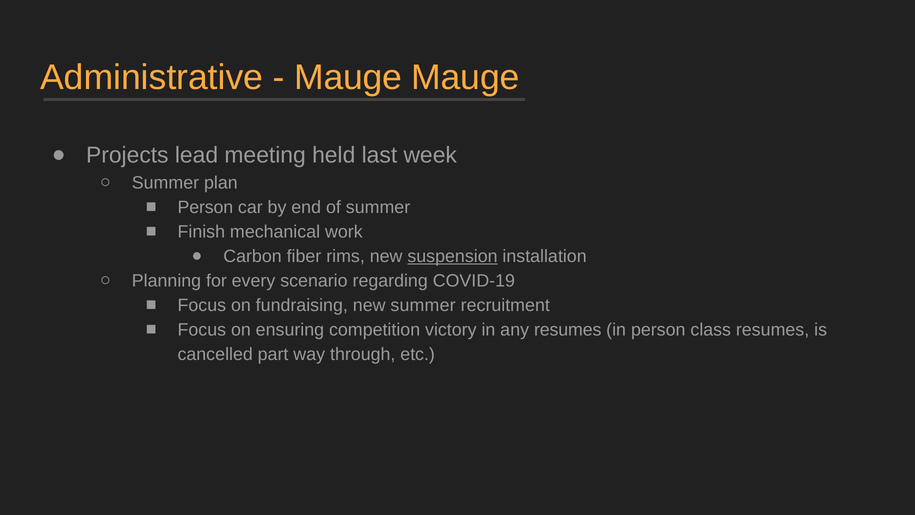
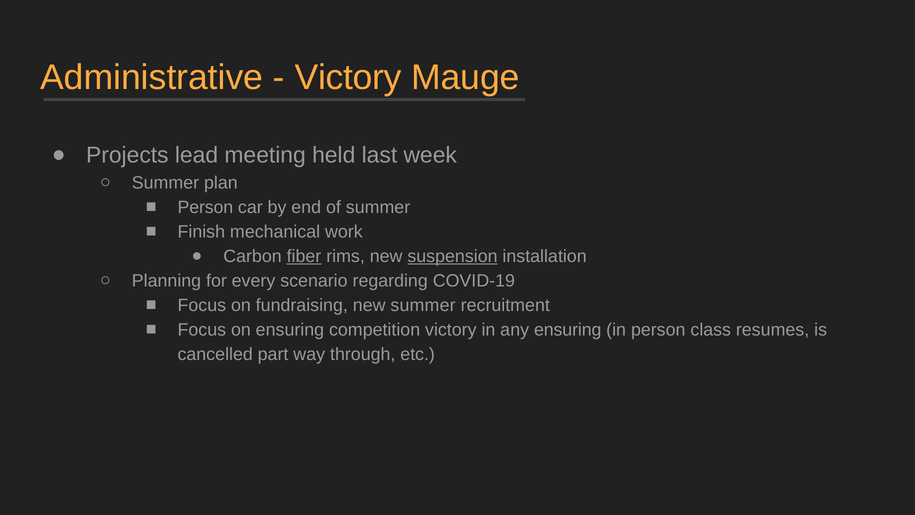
Mauge at (348, 78): Mauge -> Victory
fiber underline: none -> present
any resumes: resumes -> ensuring
